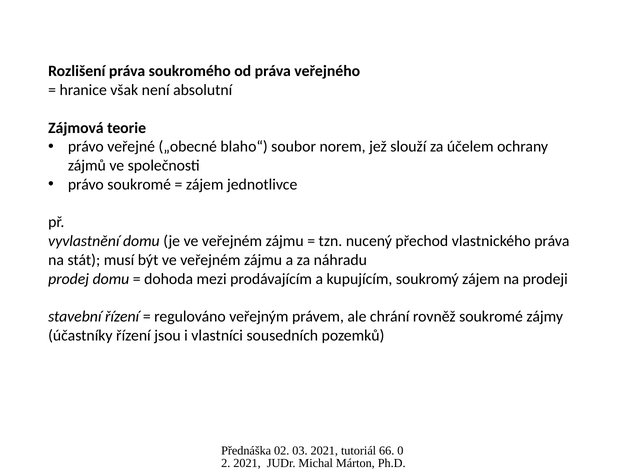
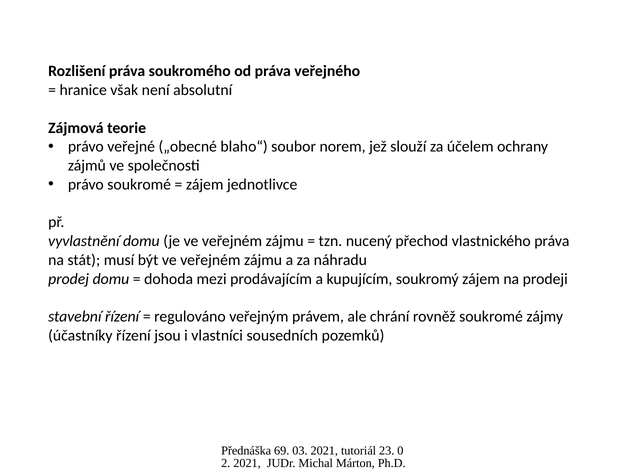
02: 02 -> 69
66: 66 -> 23
